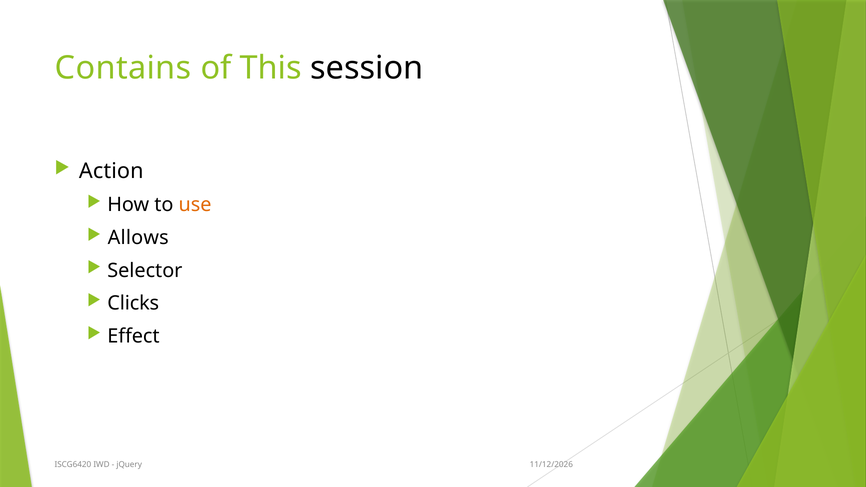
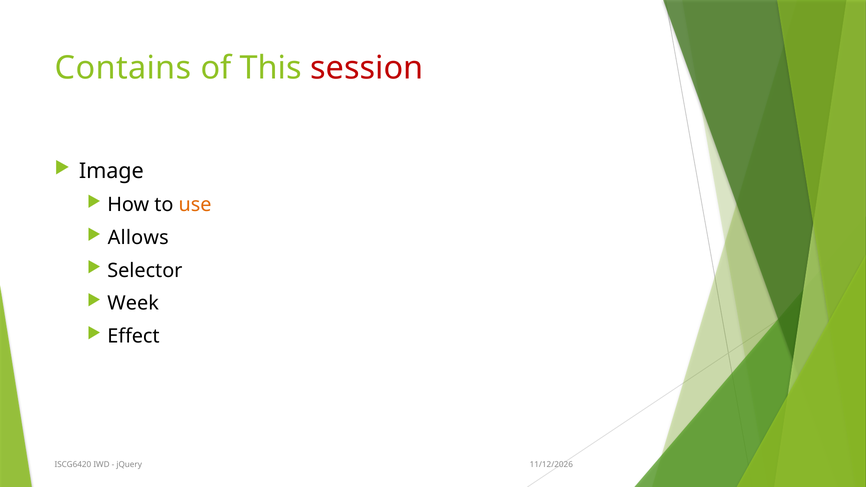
session colour: black -> red
Action: Action -> Image
Clicks: Clicks -> Week
